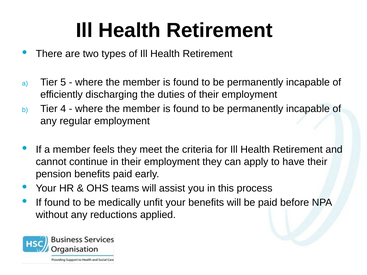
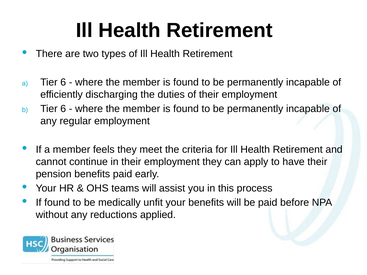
a Tier 5: 5 -> 6
4 at (63, 109): 4 -> 6
